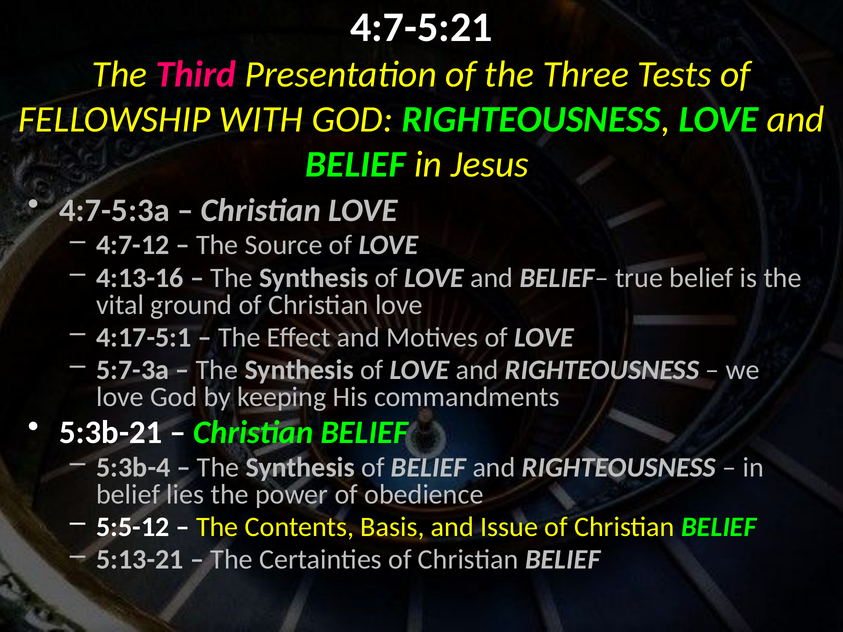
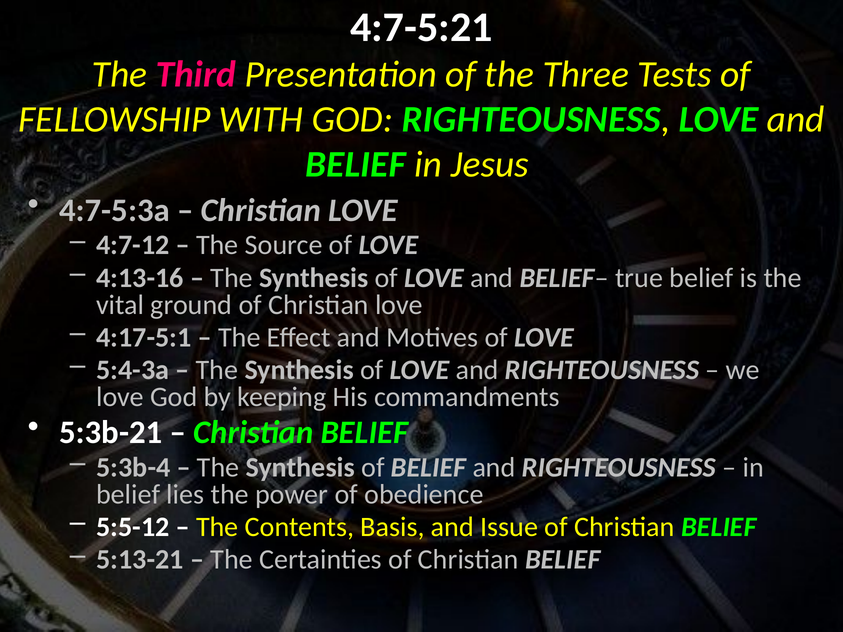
5:7-3a: 5:7-3a -> 5:4-3a
